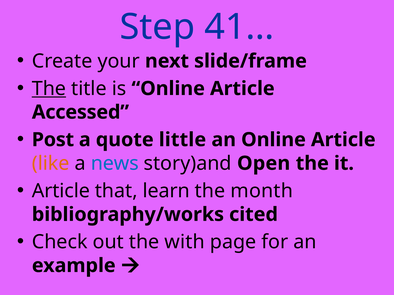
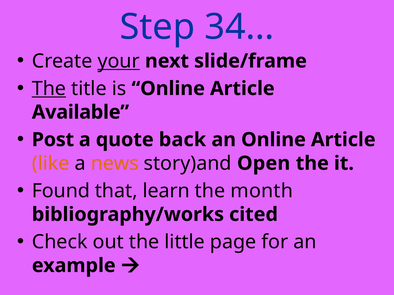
41…: 41… -> 34…
your underline: none -> present
Accessed: Accessed -> Available
little: little -> back
news colour: blue -> orange
Article at (61, 191): Article -> Found
with: with -> little
